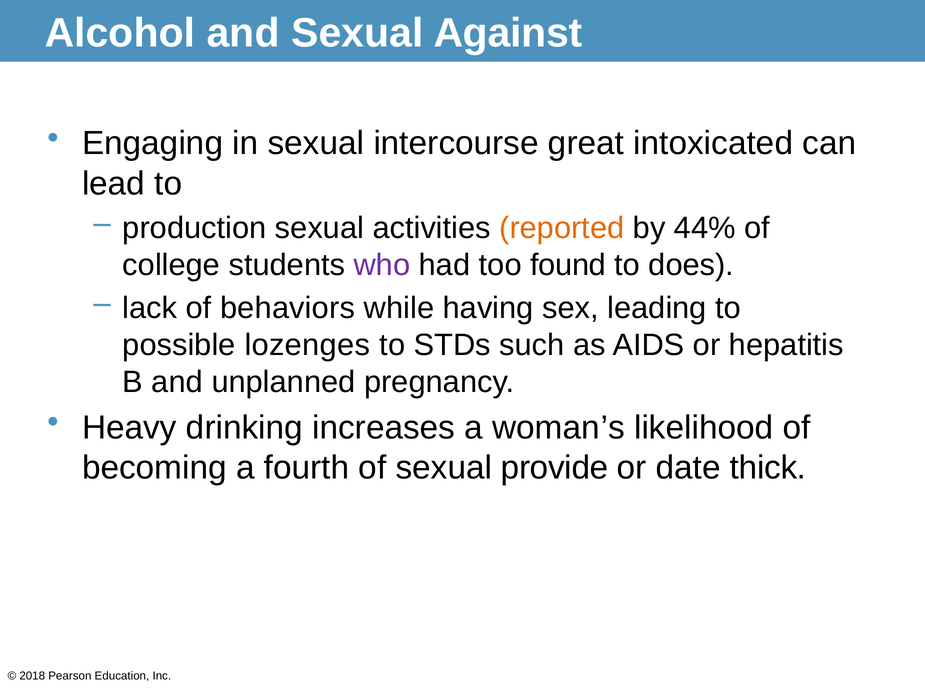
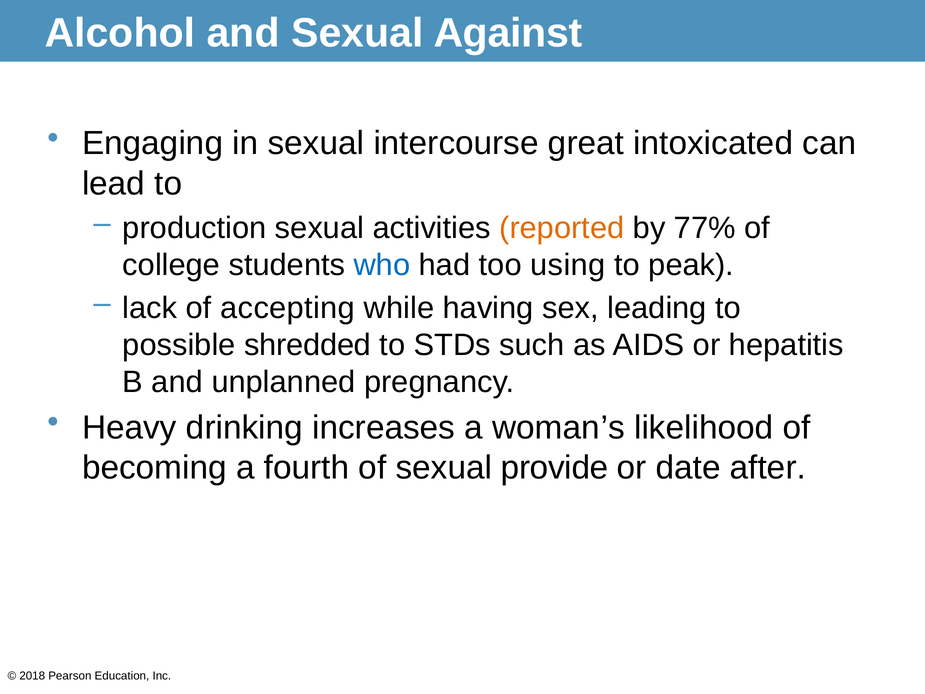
44%: 44% -> 77%
who colour: purple -> blue
found: found -> using
does: does -> peak
behaviors: behaviors -> accepting
lozenges: lozenges -> shredded
thick: thick -> after
